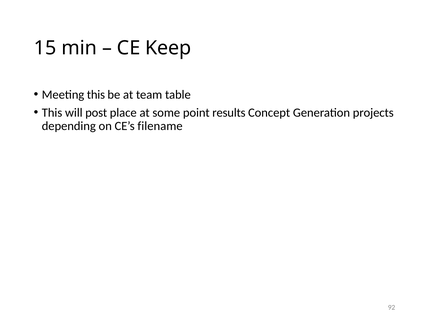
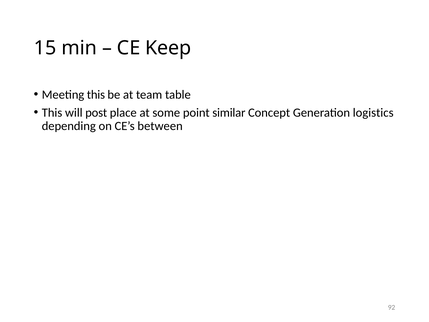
results: results -> similar
projects: projects -> logistics
filename: filename -> between
